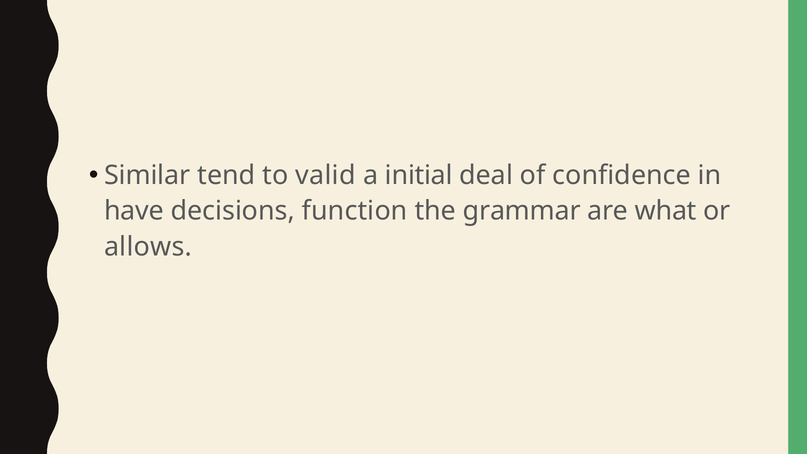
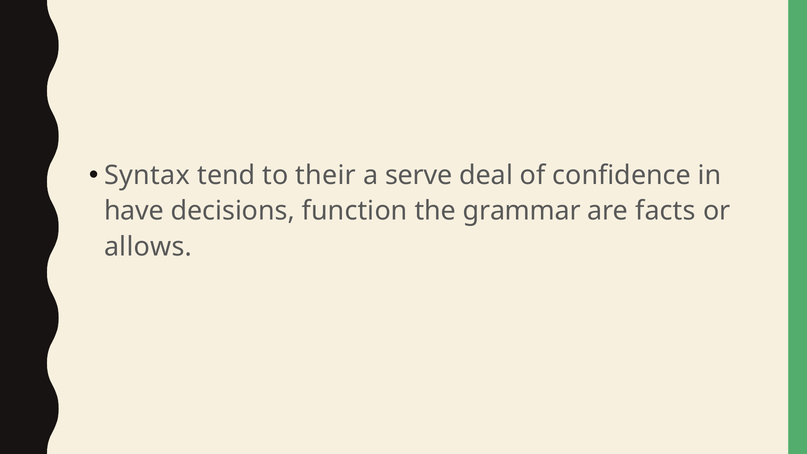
Similar: Similar -> Syntax
valid: valid -> their
initial: initial -> serve
what: what -> facts
